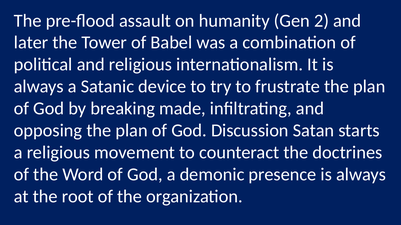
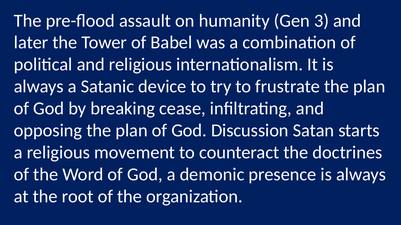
2: 2 -> 3
made: made -> cease
